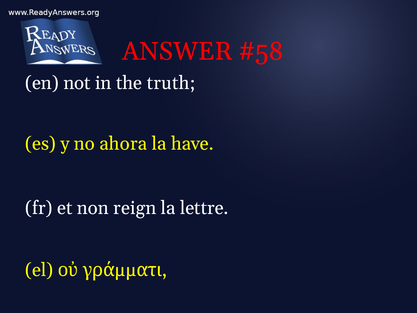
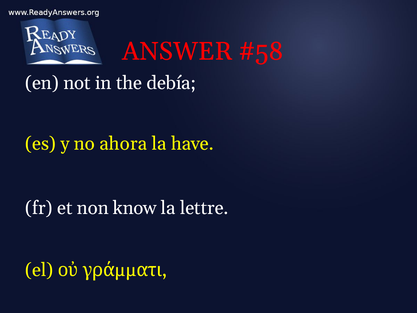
truth: truth -> debía
reign: reign -> know
